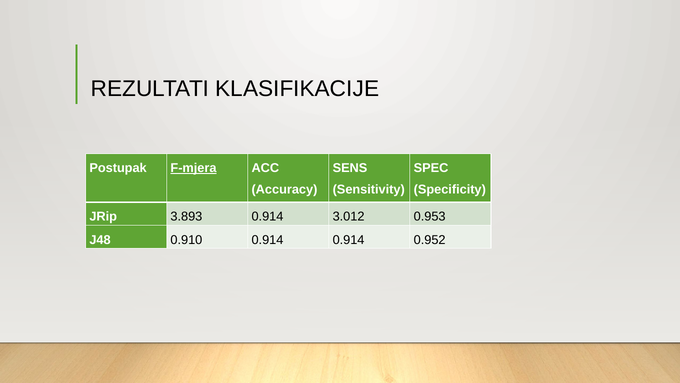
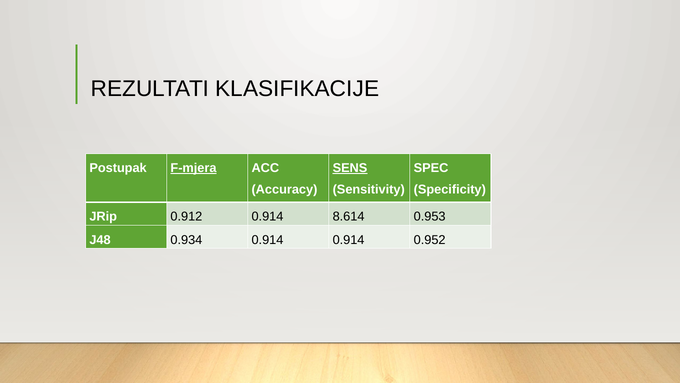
SENS underline: none -> present
3.893: 3.893 -> 0.912
3.012: 3.012 -> 8.614
0.910: 0.910 -> 0.934
